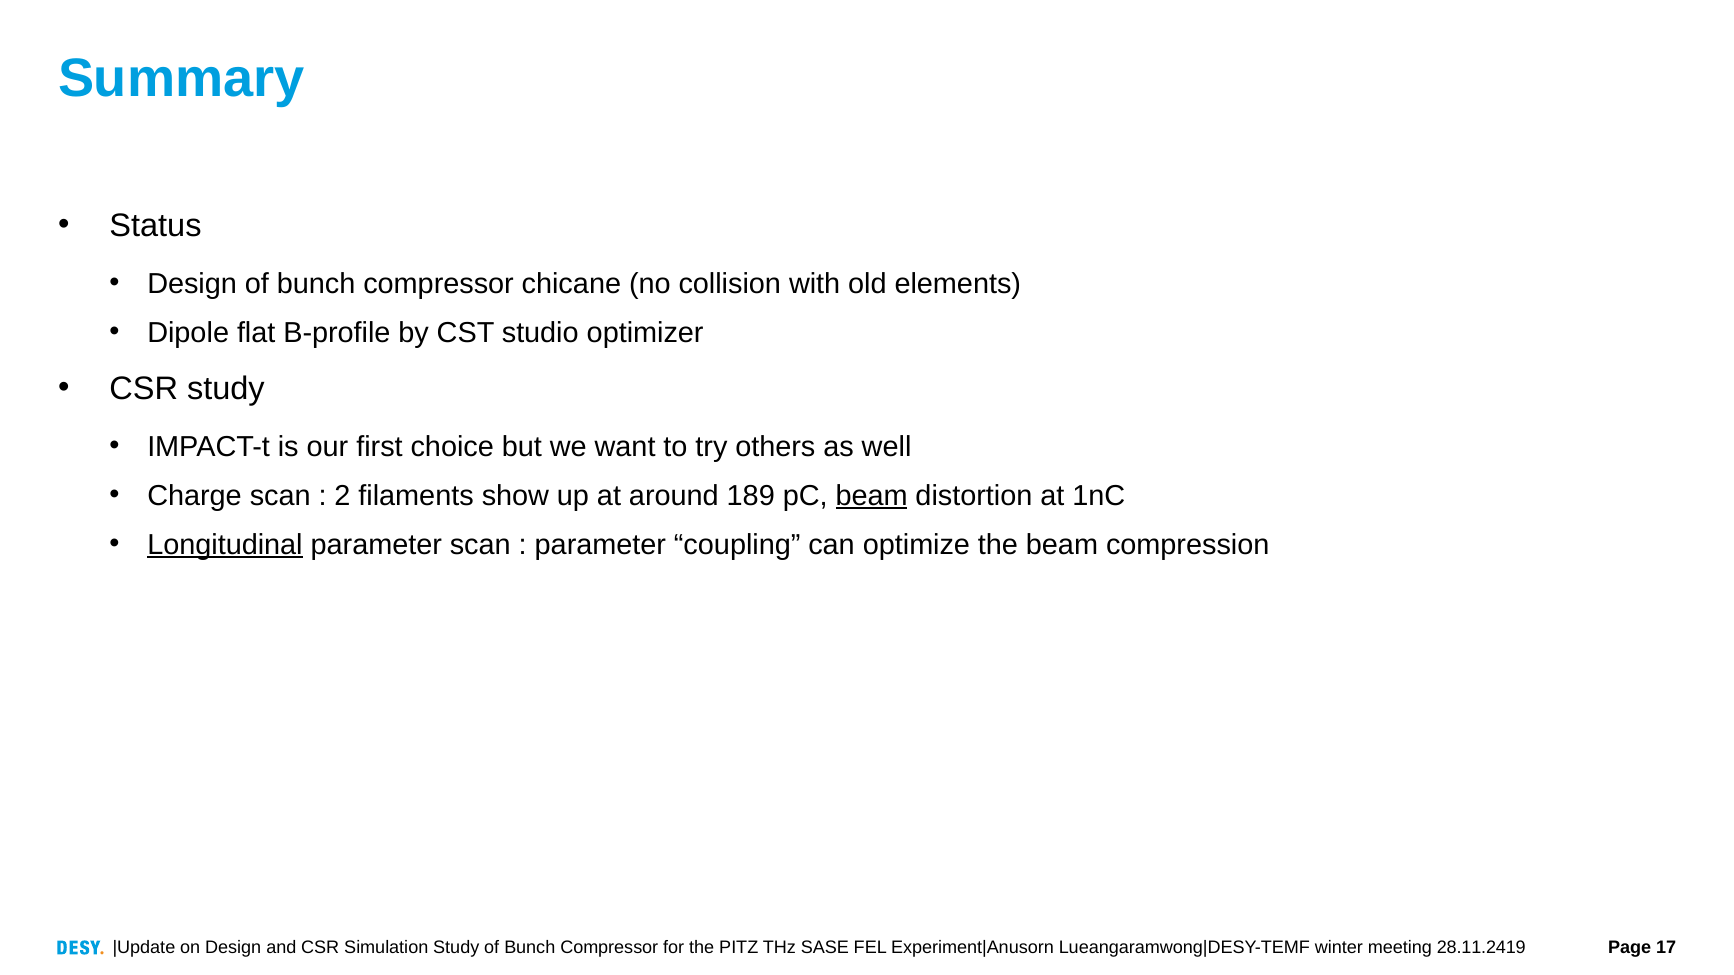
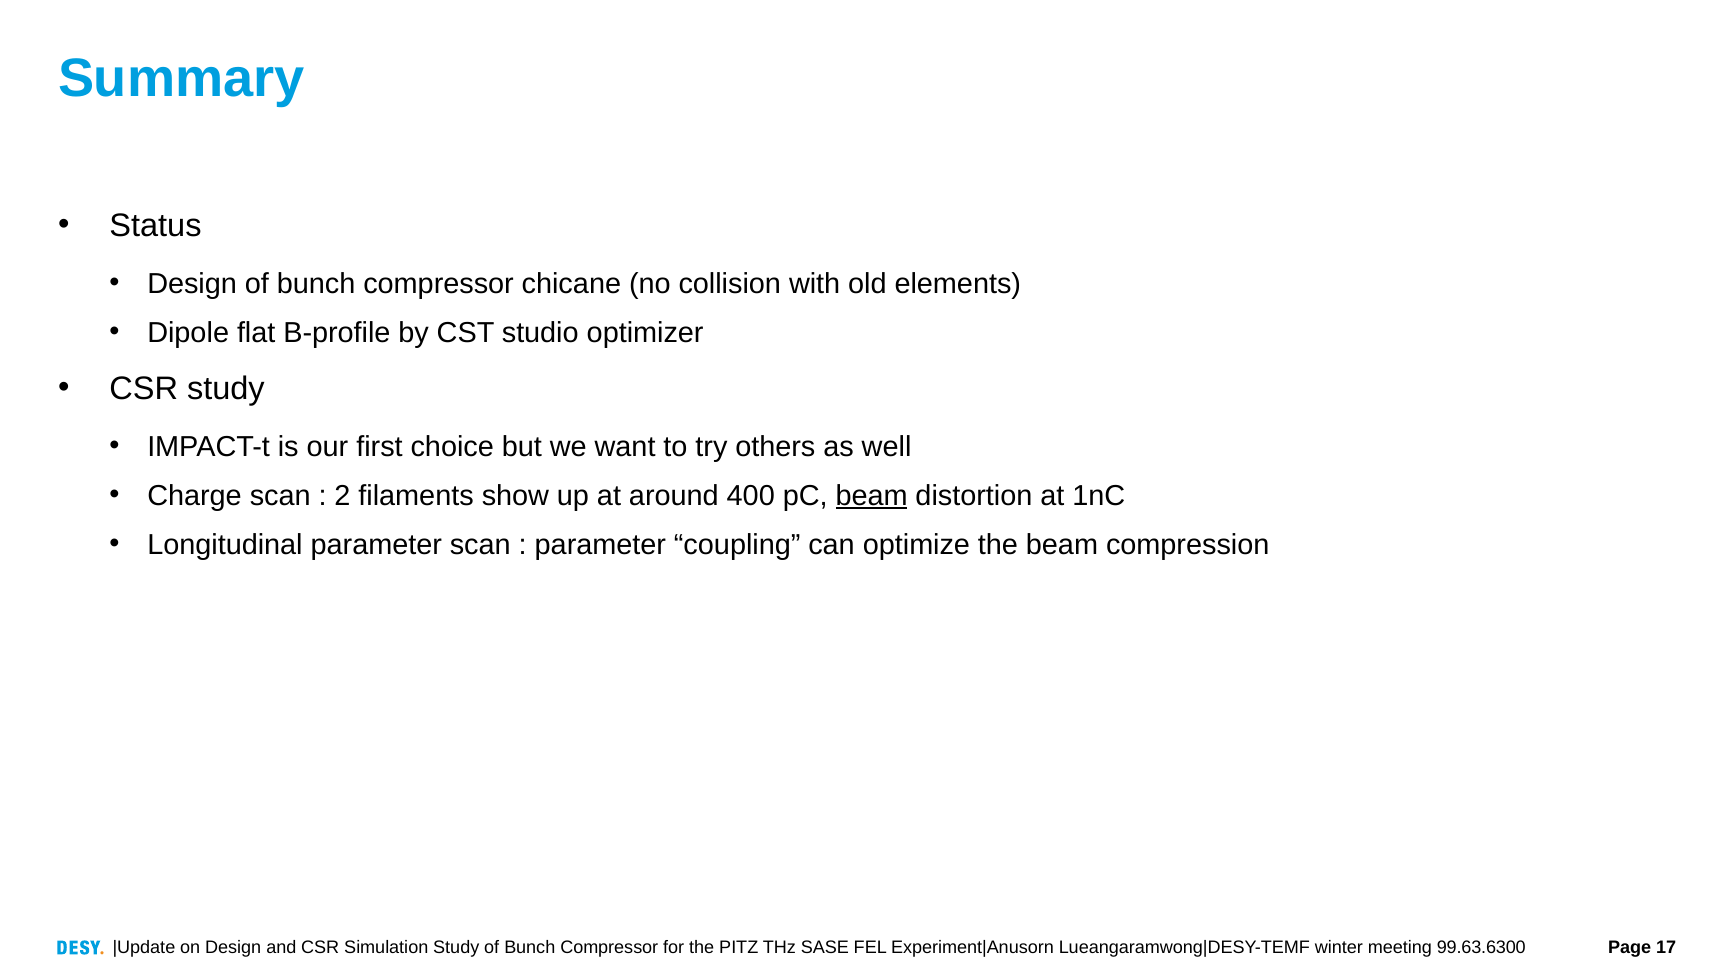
189: 189 -> 400
Longitudinal underline: present -> none
28.11.2419: 28.11.2419 -> 99.63.6300
